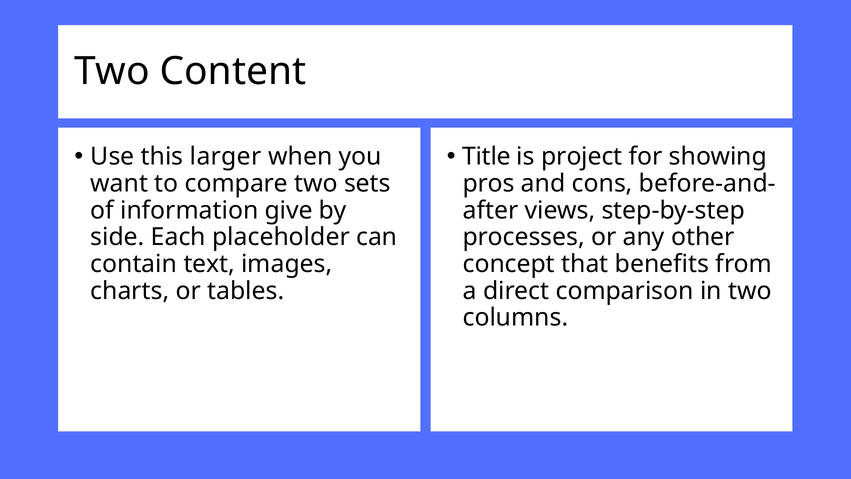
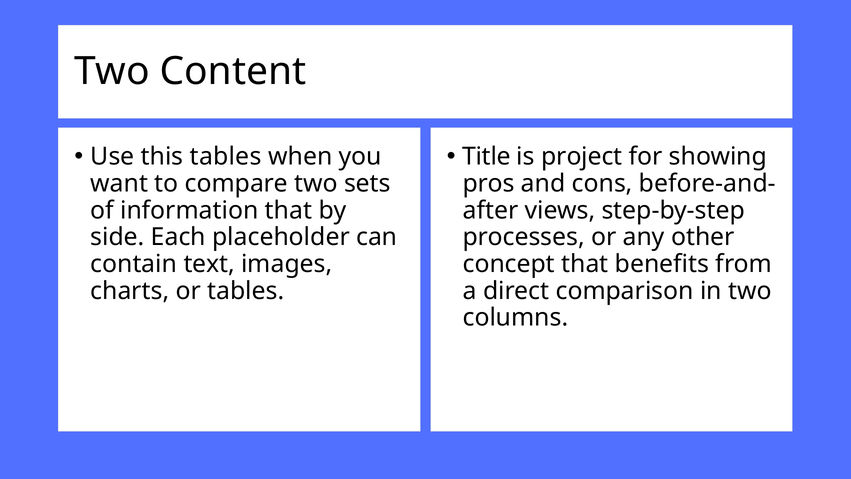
this larger: larger -> tables
information give: give -> that
